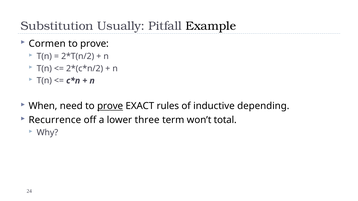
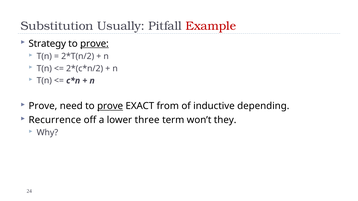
Example colour: black -> red
Cormen: Cormen -> Strategy
prove at (94, 44) underline: none -> present
When at (43, 106): When -> Prove
rules: rules -> from
total: total -> they
